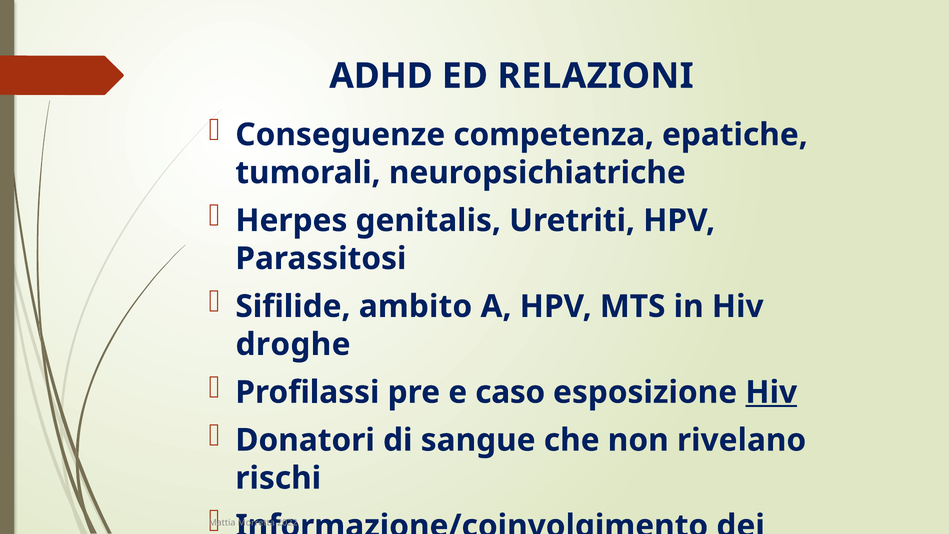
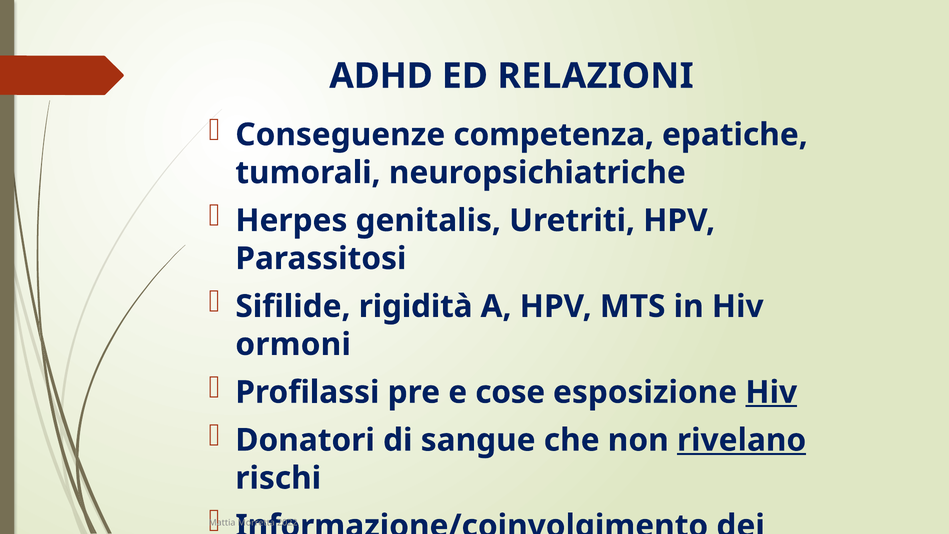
ambito: ambito -> rigidità
droghe: droghe -> ormoni
caso: caso -> cose
rivelano underline: none -> present
